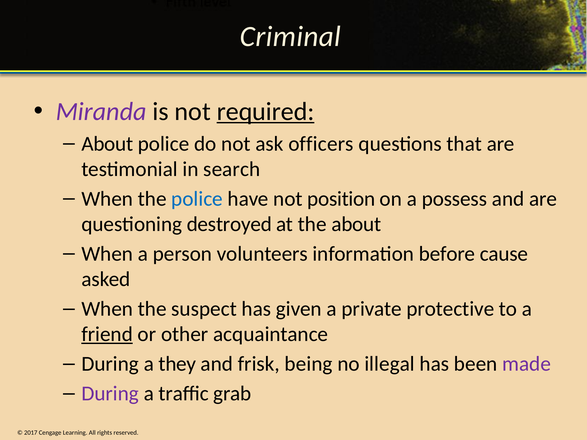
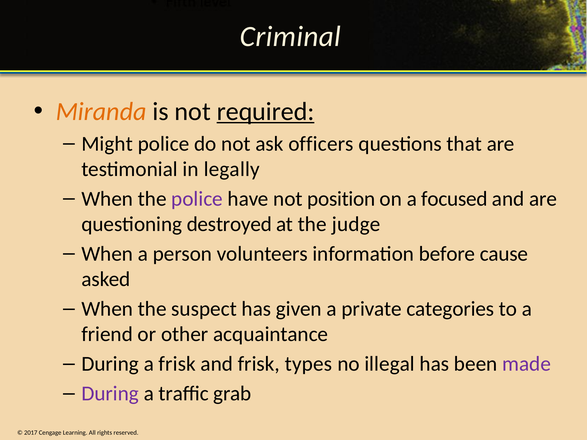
Miranda colour: purple -> orange
About at (107, 144): About -> Might
search: search -> legally
police at (197, 199) colour: blue -> purple
possess: possess -> focused
the about: about -> judge
protective: protective -> categories
friend underline: present -> none
a they: they -> frisk
being: being -> types
